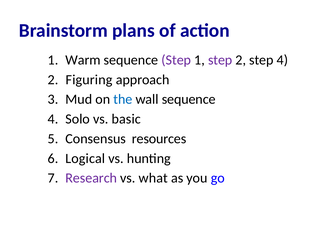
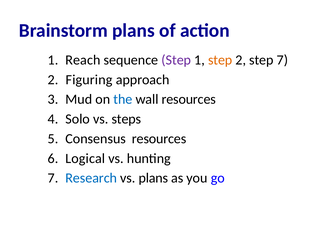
Warm: Warm -> Reach
step at (220, 60) colour: purple -> orange
step 4: 4 -> 7
wall sequence: sequence -> resources
basic: basic -> steps
Research colour: purple -> blue
vs what: what -> plans
